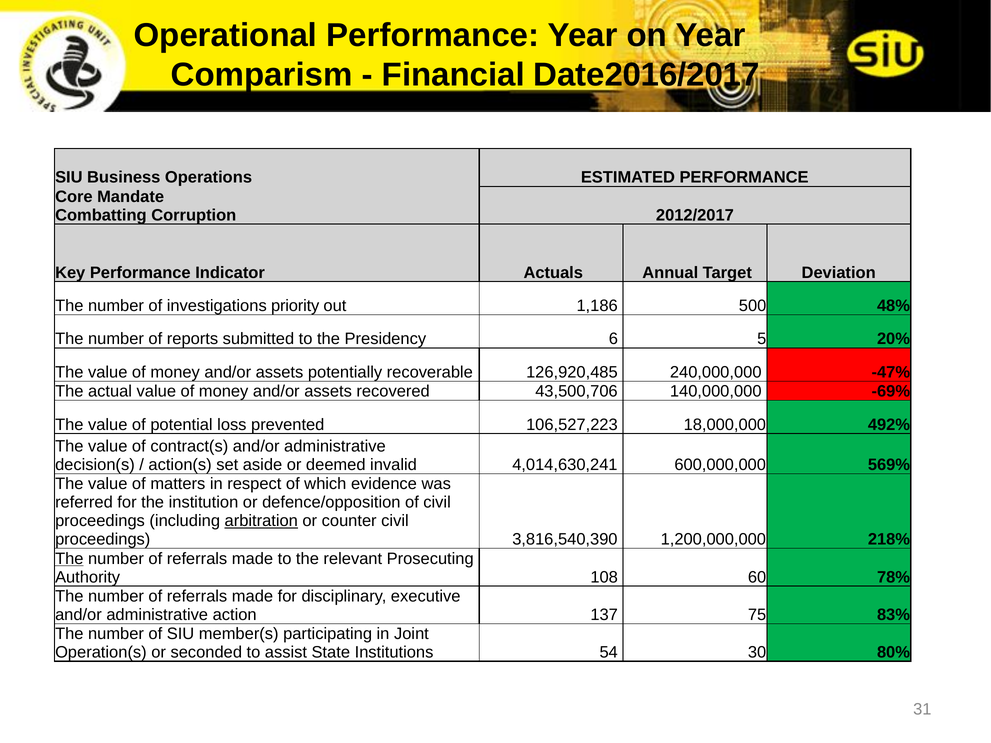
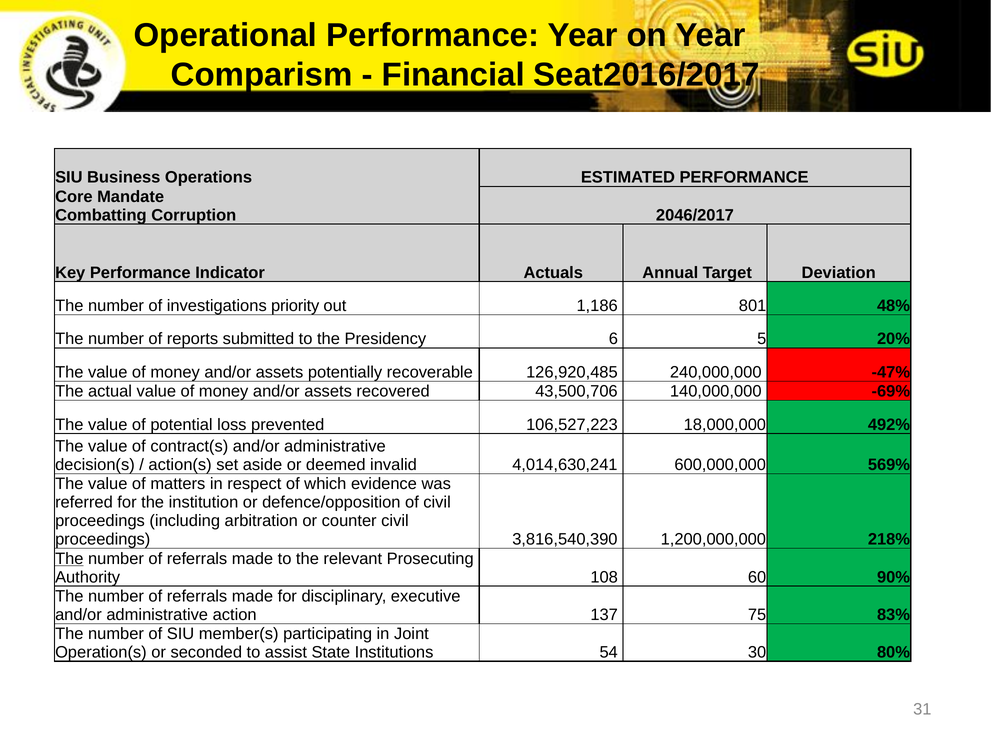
Date2016/2017: Date2016/2017 -> Seat2016/2017
2012/2017: 2012/2017 -> 2046/2017
500: 500 -> 801
arbitration underline: present -> none
78%: 78% -> 90%
